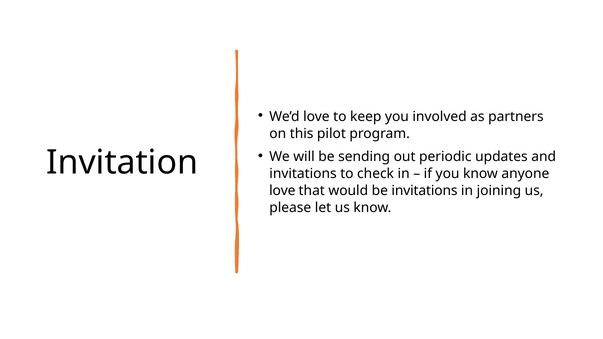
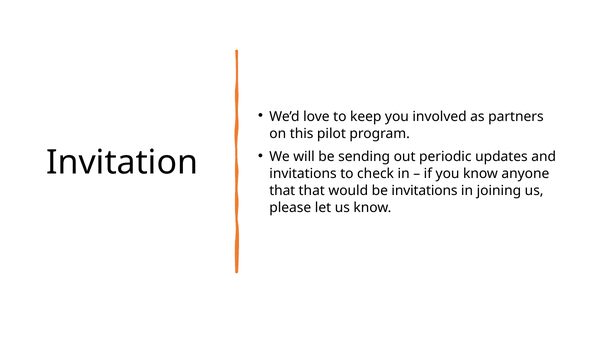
love at (282, 191): love -> that
